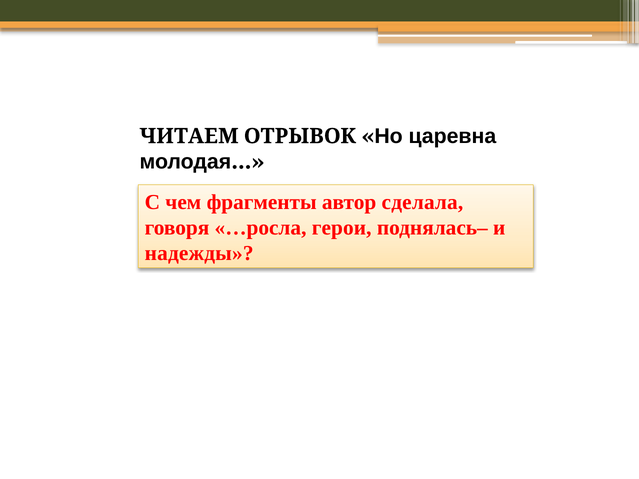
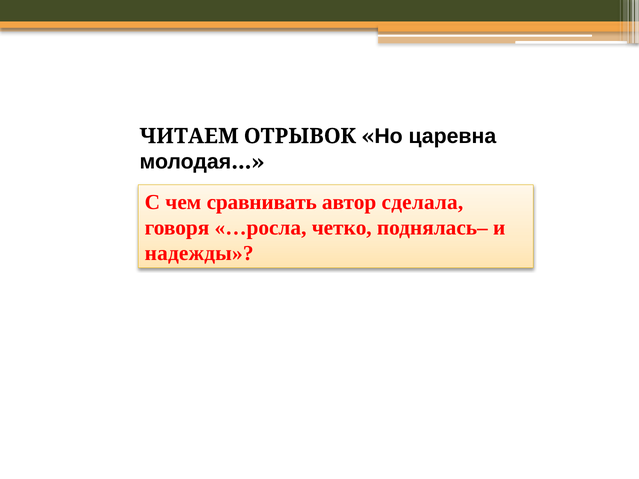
фрагменты: фрагменты -> сравнивать
герои: герои -> четко
